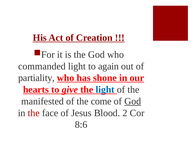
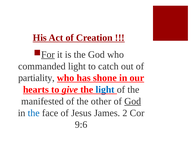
For underline: none -> present
again: again -> catch
come: come -> other
the at (34, 113) colour: red -> blue
Blood: Blood -> James
8:6: 8:6 -> 9:6
